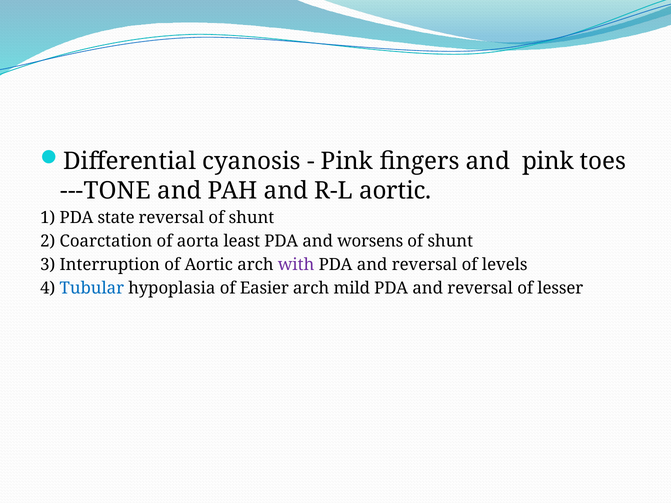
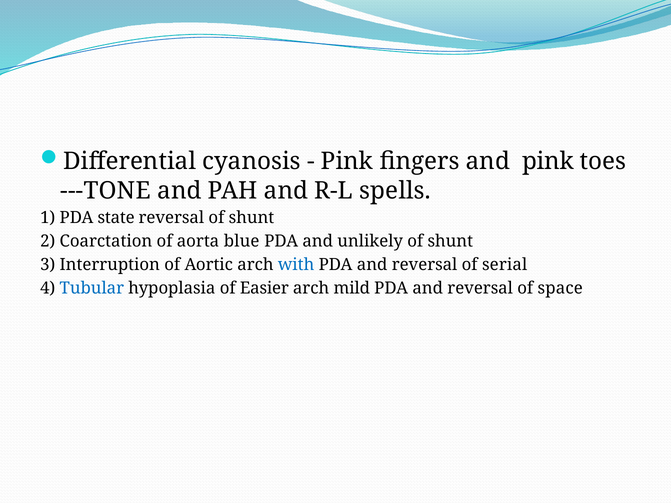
R-L aortic: aortic -> spells
least: least -> blue
worsens: worsens -> unlikely
with colour: purple -> blue
levels: levels -> serial
lesser: lesser -> space
